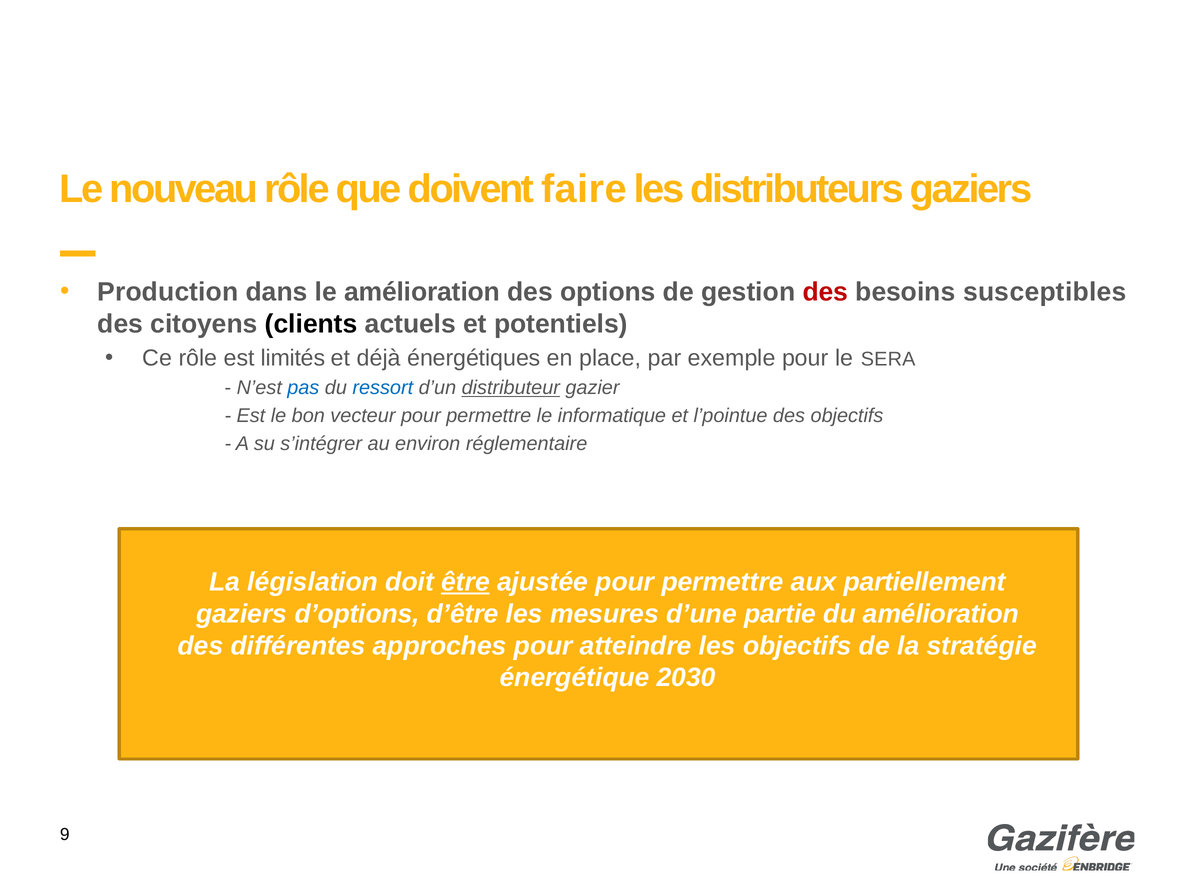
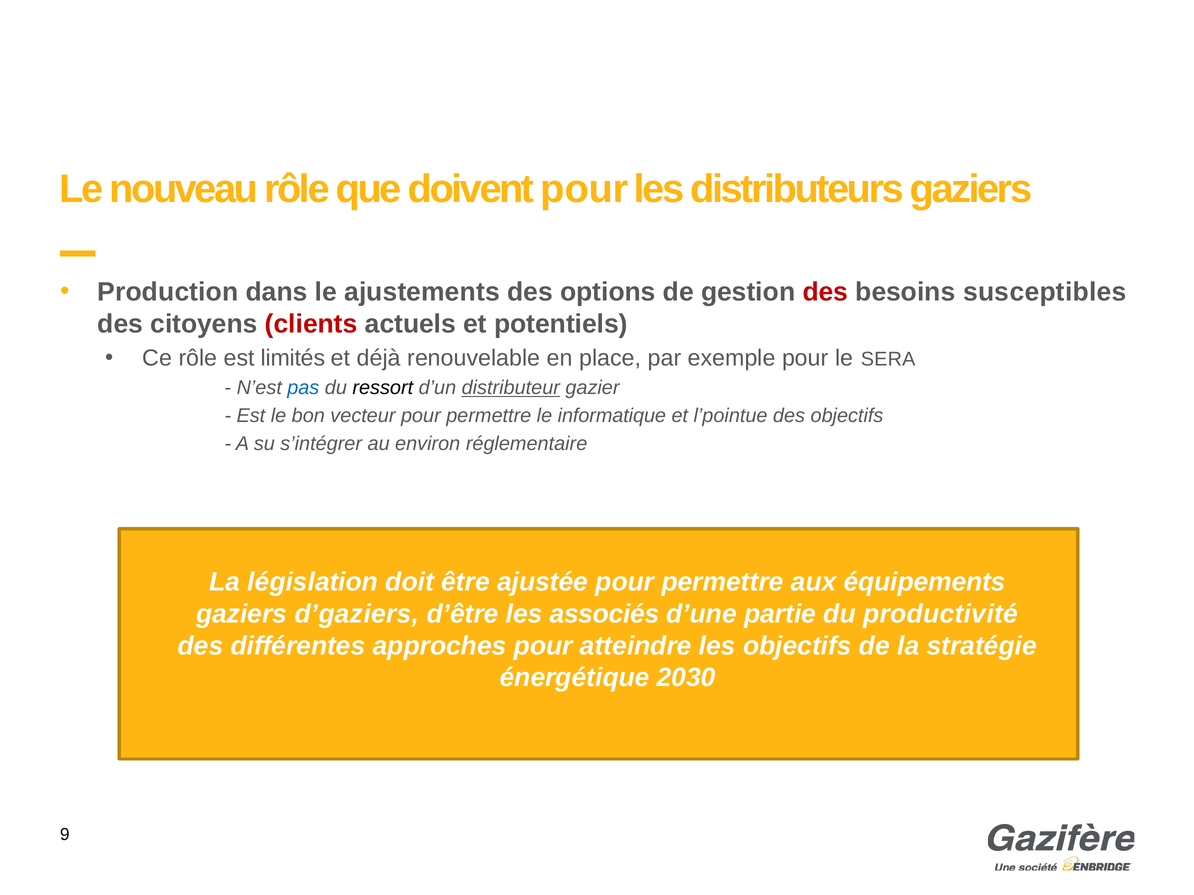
doivent faire: faire -> pour
le amélioration: amélioration -> ajustements
clients colour: black -> red
énergétiques: énergétiques -> renouvelable
ressort colour: blue -> black
être underline: present -> none
partiellement: partiellement -> équipements
d’options: d’options -> d’gaziers
mesures: mesures -> associés
du amélioration: amélioration -> productivité
